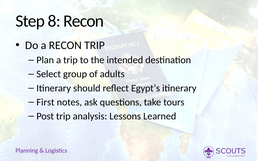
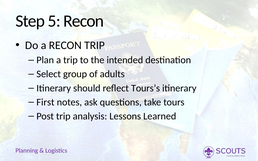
8: 8 -> 5
Egypt’s: Egypt’s -> Tours’s
